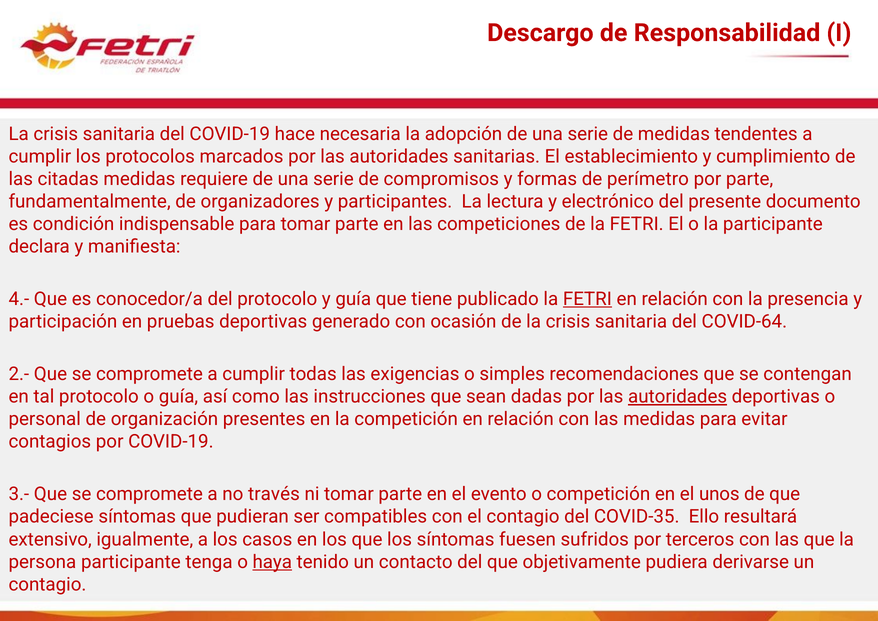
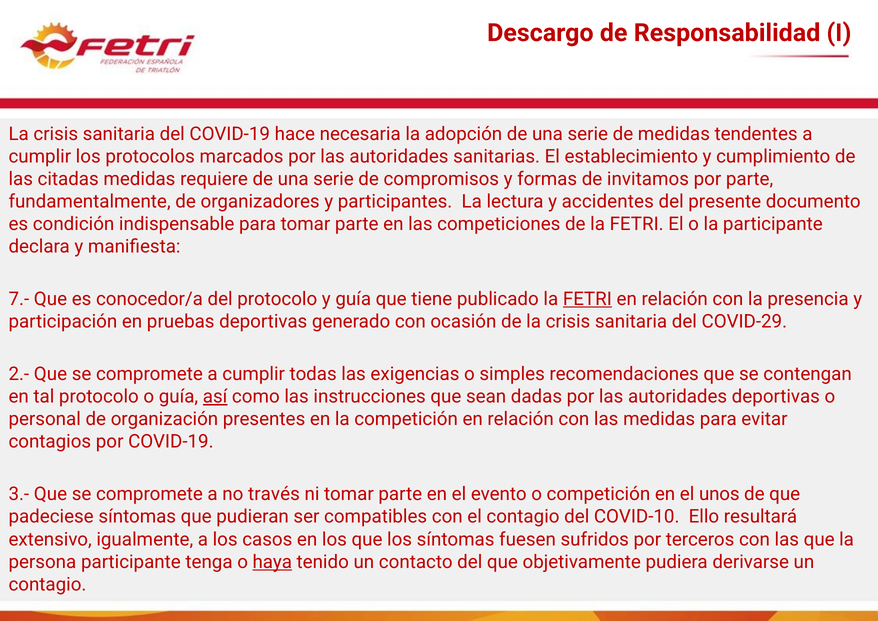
perímetro: perímetro -> invitamos
electrónico: electrónico -> accidentes
4.-: 4.- -> 7.-
COVID-64: COVID-64 -> COVID-29
así underline: none -> present
autoridades at (678, 397) underline: present -> none
COVID-35: COVID-35 -> COVID-10
